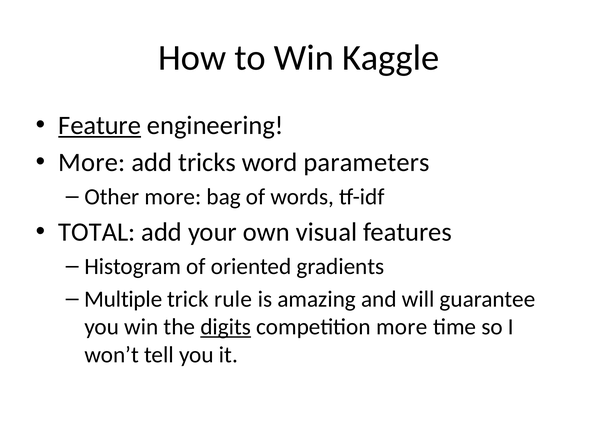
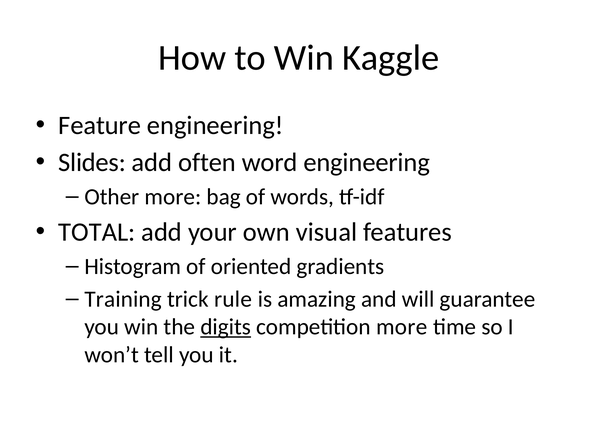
Feature underline: present -> none
More at (92, 163): More -> Slides
tricks: tricks -> often
word parameters: parameters -> engineering
Multiple: Multiple -> Training
